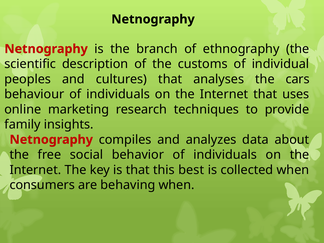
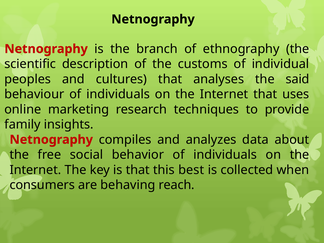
cars: cars -> said
behaving when: when -> reach
